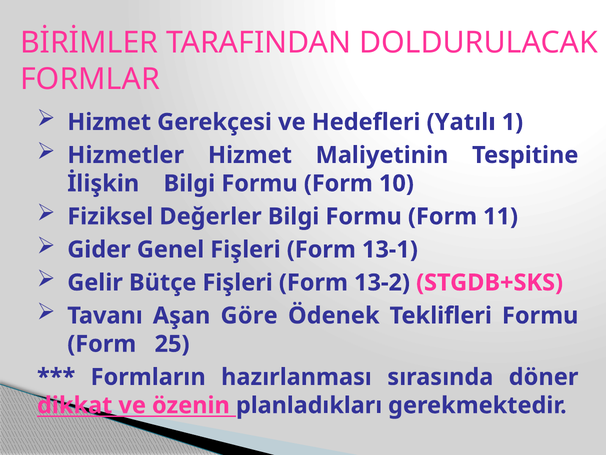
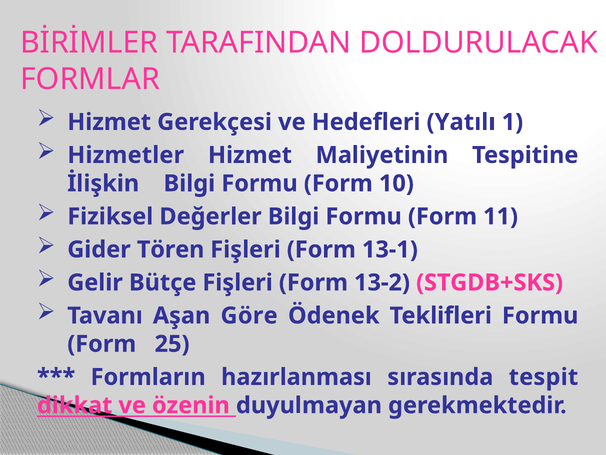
Genel: Genel -> Tören
döner: döner -> tespit
planladıkları: planladıkları -> duyulmayan
